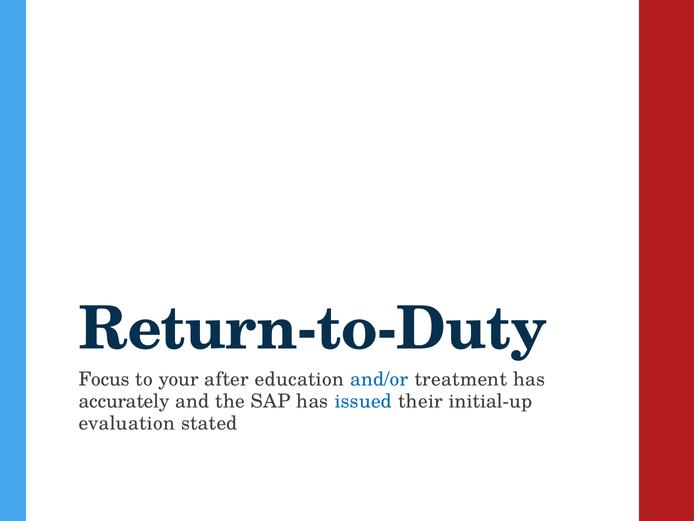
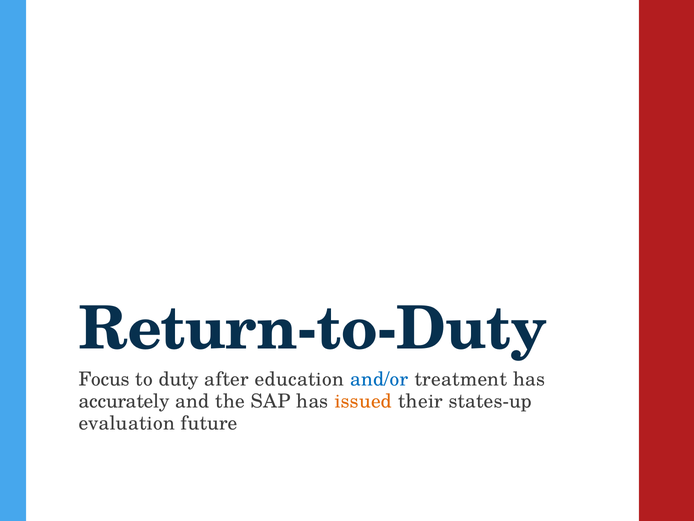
your: your -> duty
issued colour: blue -> orange
initial-up: initial-up -> states-up
stated: stated -> future
